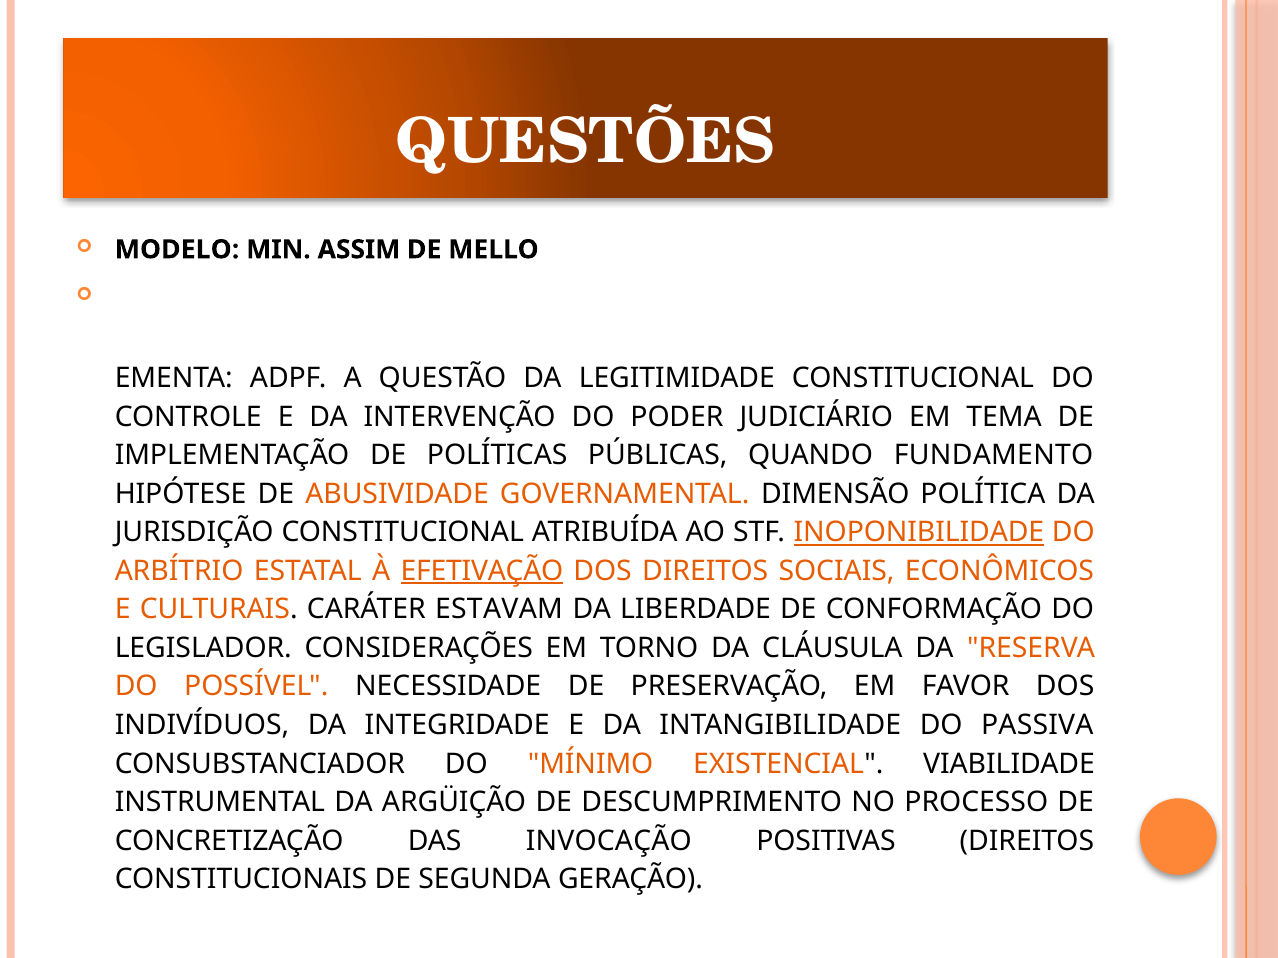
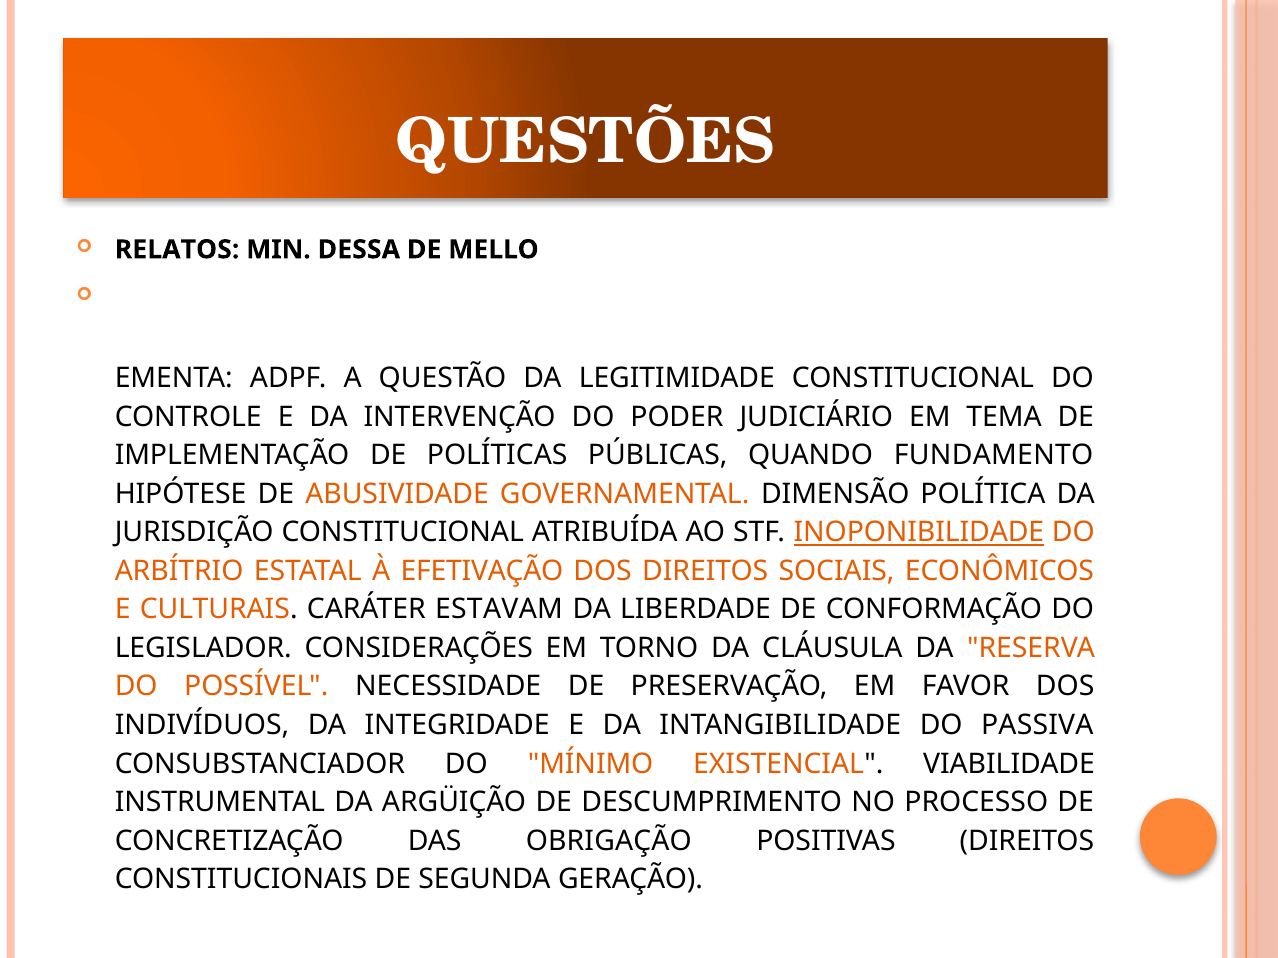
MODELO: MODELO -> RELATOS
ASSIM: ASSIM -> DESSA
EFETIVAÇÃO underline: present -> none
INVOCAÇÃO: INVOCAÇÃO -> OBRIGAÇÃO
